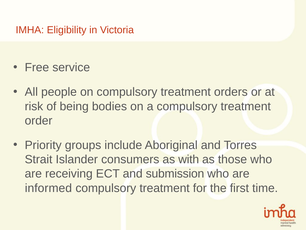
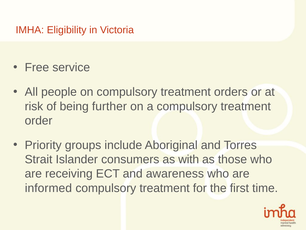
bodies: bodies -> further
submission: submission -> awareness
